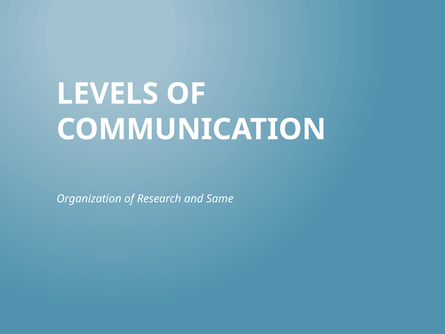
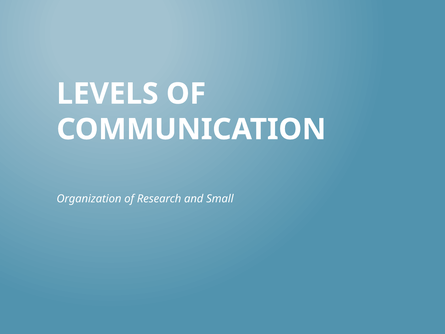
Same: Same -> Small
